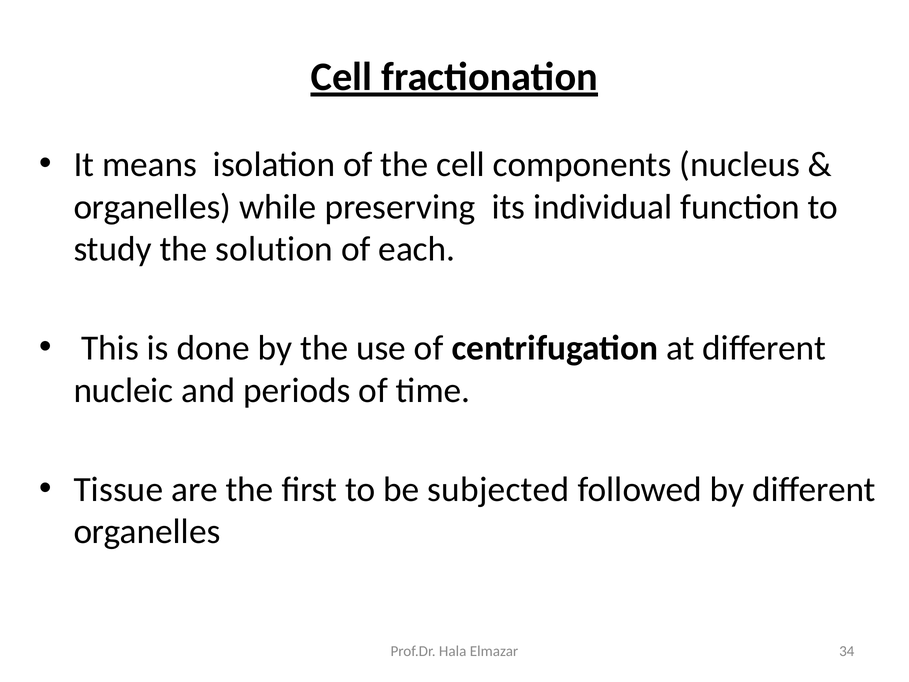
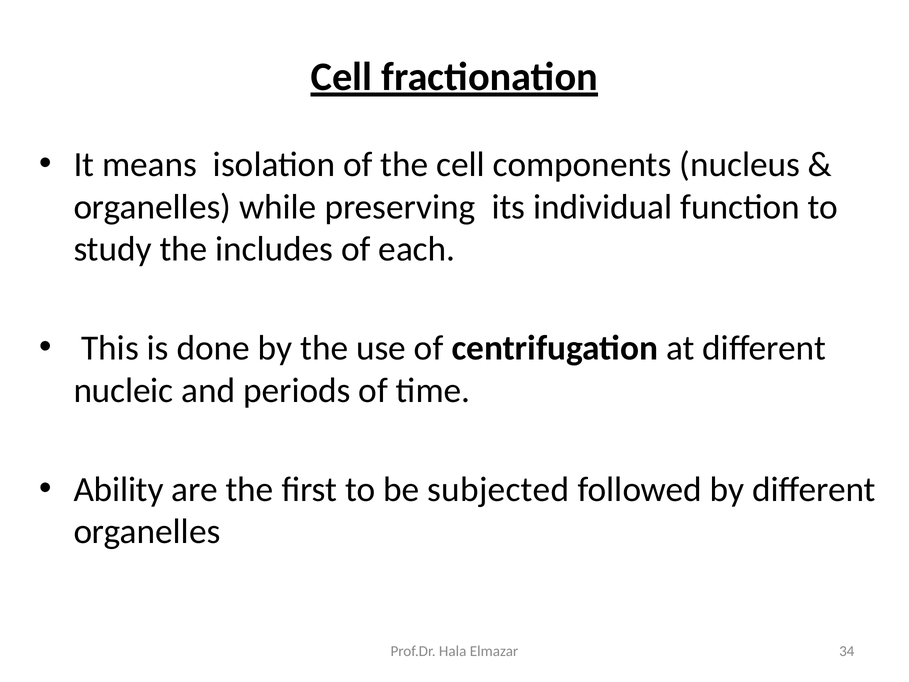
solution: solution -> includes
Tissue: Tissue -> Ability
